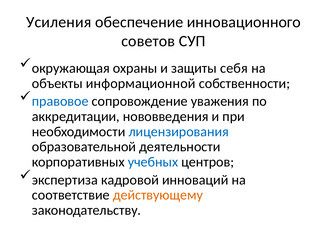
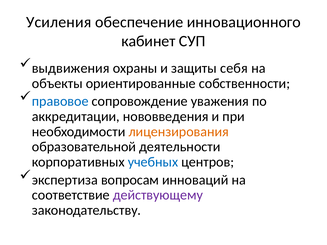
советов: советов -> кабинет
окружающая: окружающая -> выдвижения
информационной: информационной -> ориентированные
лицензирования colour: blue -> orange
кадровой: кадровой -> вопросам
действующему colour: orange -> purple
